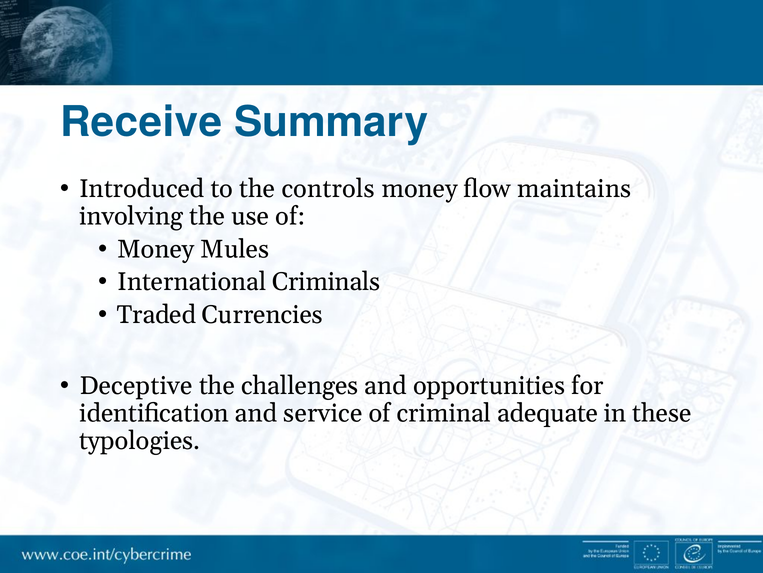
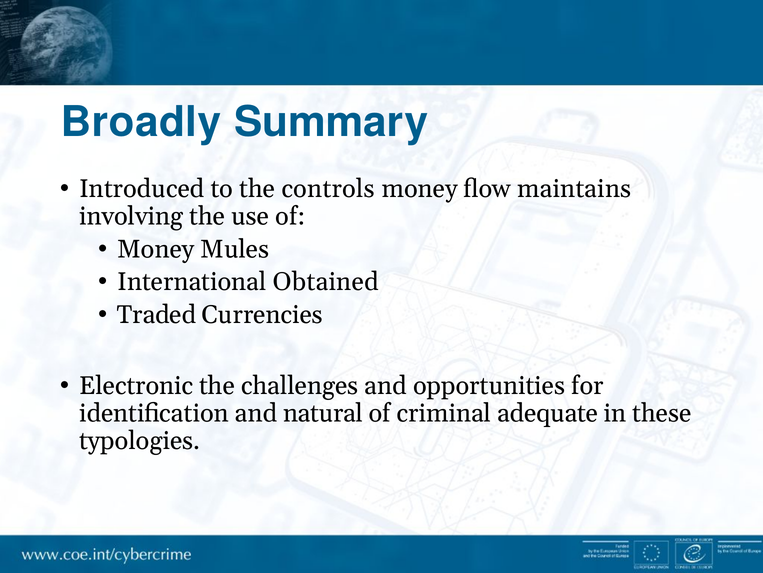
Receive: Receive -> Broadly
Criminals: Criminals -> Obtained
Deceptive: Deceptive -> Electronic
service: service -> natural
